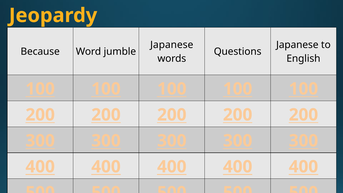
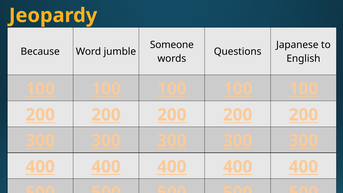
Japanese at (172, 45): Japanese -> Someone
